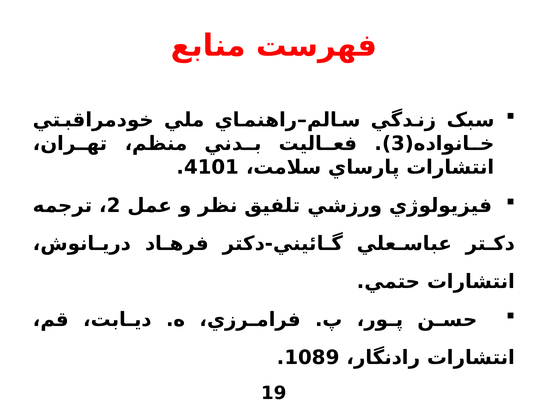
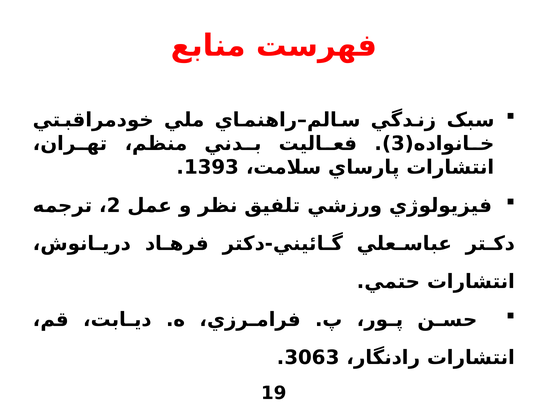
4101: 4101 -> 1393
1089: 1089 -> 3063
